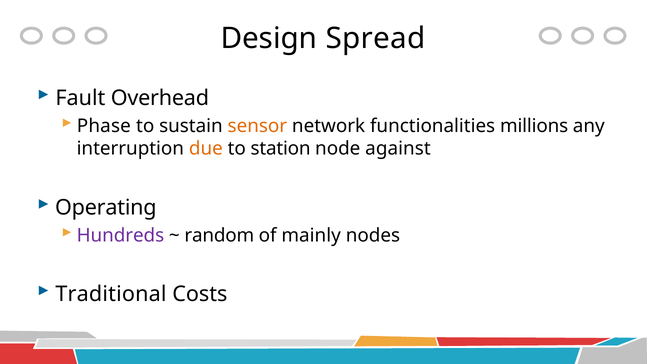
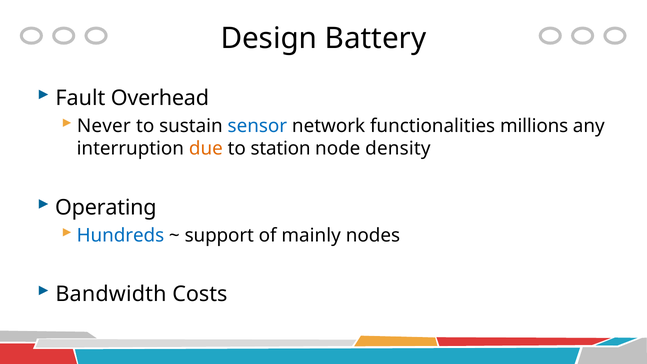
Spread: Spread -> Battery
Phase: Phase -> Never
sensor colour: orange -> blue
against: against -> density
Hundreds colour: purple -> blue
random: random -> support
Traditional: Traditional -> Bandwidth
